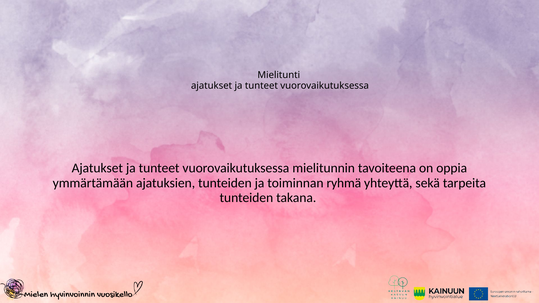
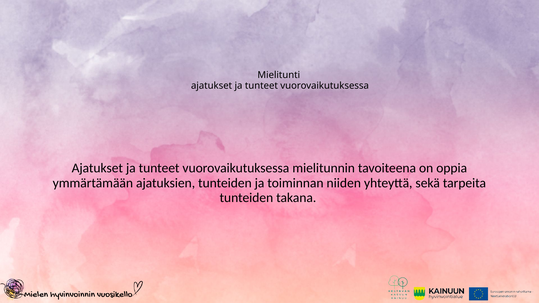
ryhmä: ryhmä -> niiden
